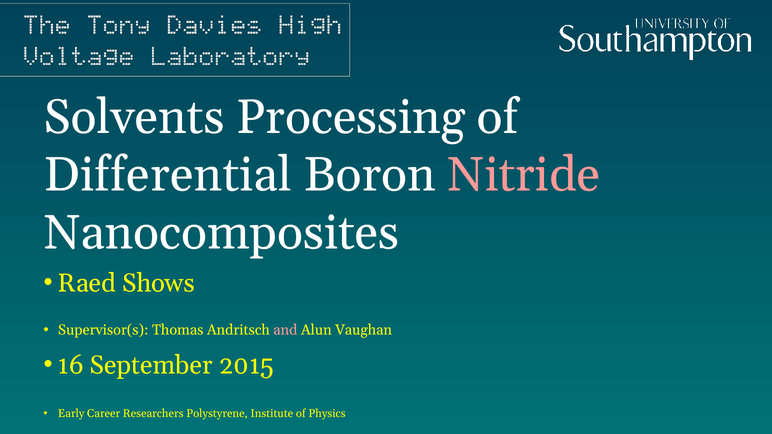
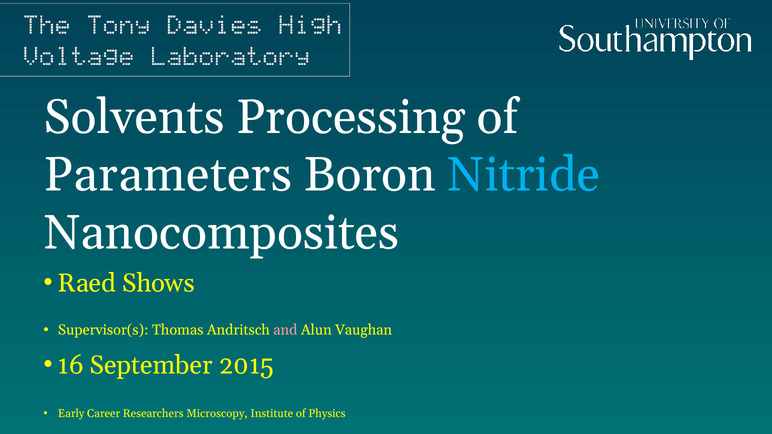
Differential: Differential -> Parameters
Nitride colour: pink -> light blue
Polystyrene: Polystyrene -> Microscopy
